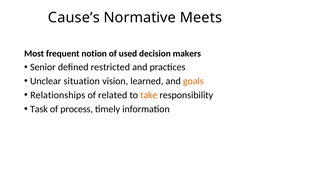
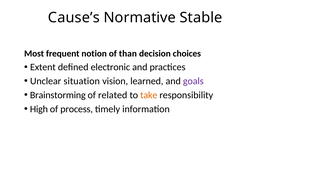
Meets: Meets -> Stable
used: used -> than
makers: makers -> choices
Senior: Senior -> Extent
restricted: restricted -> electronic
goals colour: orange -> purple
Relationships: Relationships -> Brainstorming
Task: Task -> High
